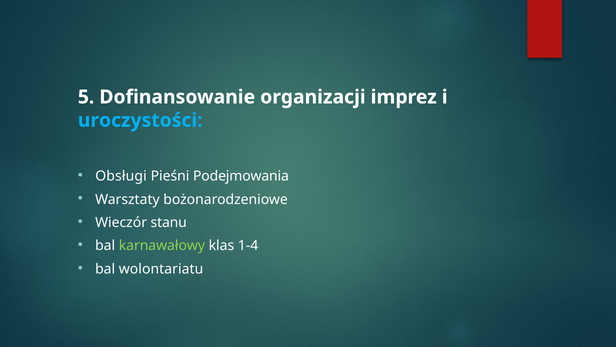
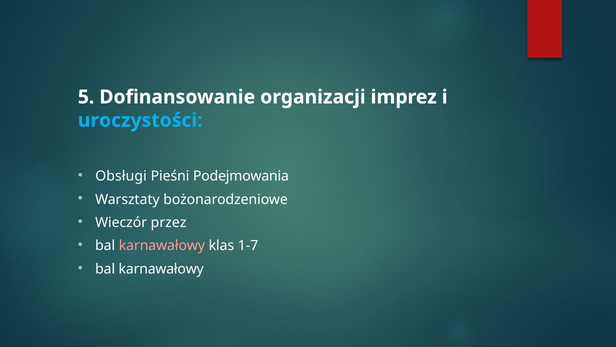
stanu: stanu -> przez
karnawałowy at (162, 245) colour: light green -> pink
1-4: 1-4 -> 1-7
wolontariatu at (161, 269): wolontariatu -> karnawałowy
